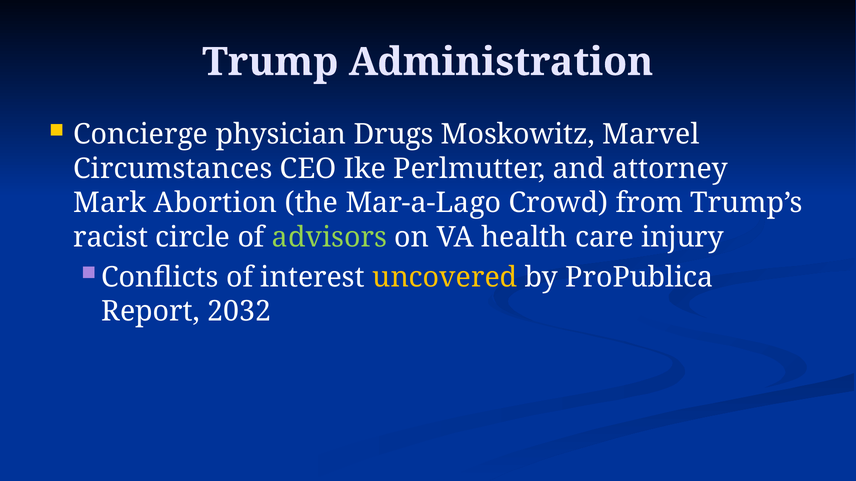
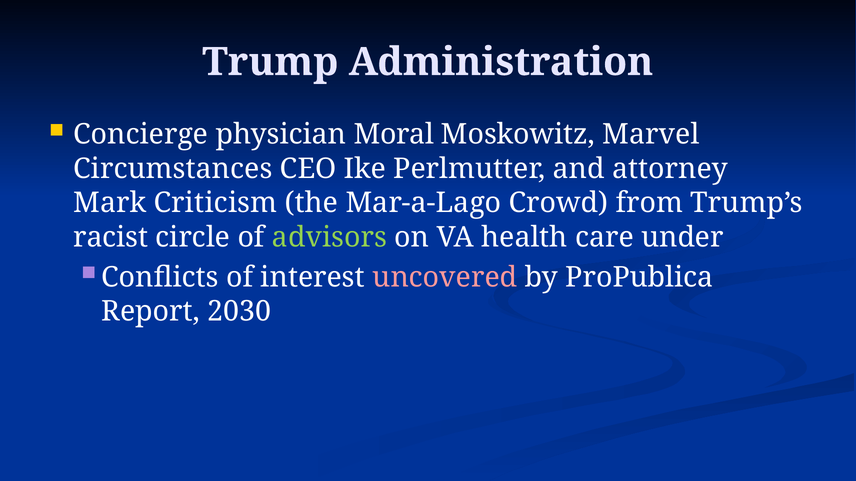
Drugs: Drugs -> Moral
Abortion: Abortion -> Criticism
injury: injury -> under
uncovered colour: yellow -> pink
2032: 2032 -> 2030
